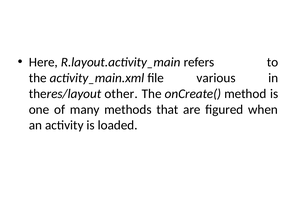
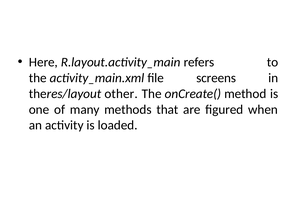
various: various -> screens
